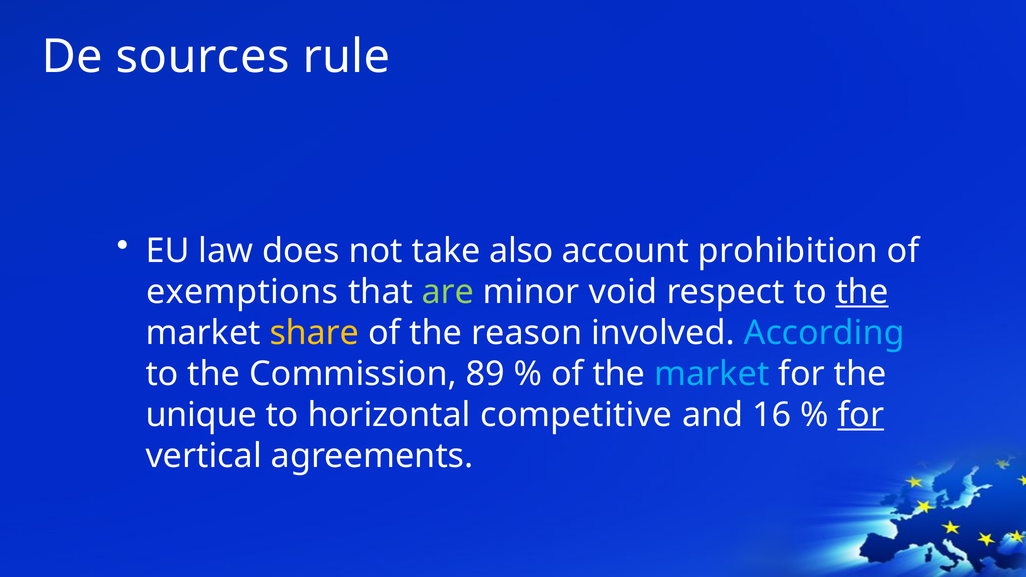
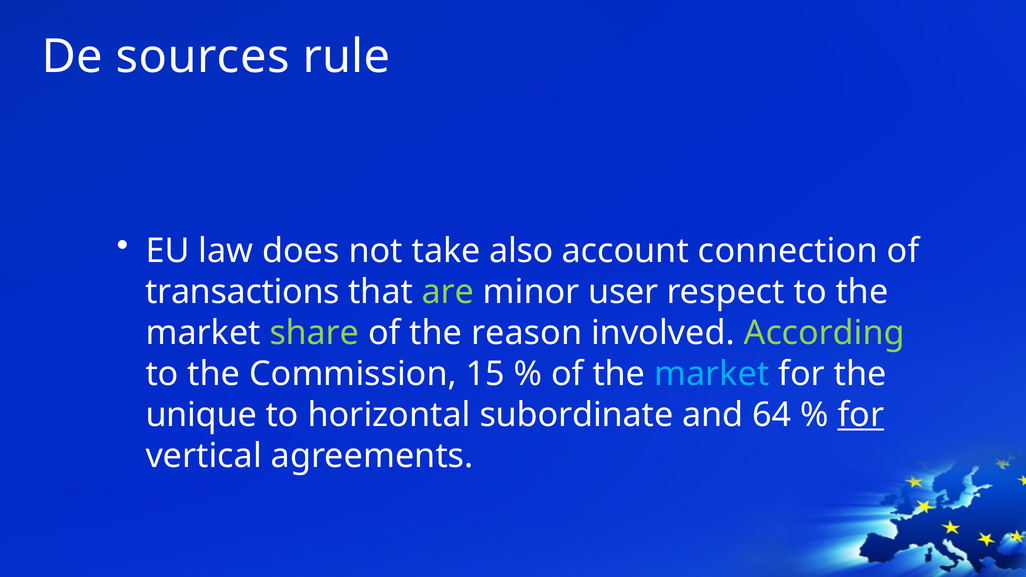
prohibition: prohibition -> connection
exemptions: exemptions -> transactions
void: void -> user
the at (862, 292) underline: present -> none
share colour: yellow -> light green
According colour: light blue -> light green
89: 89 -> 15
competitive: competitive -> subordinate
16: 16 -> 64
